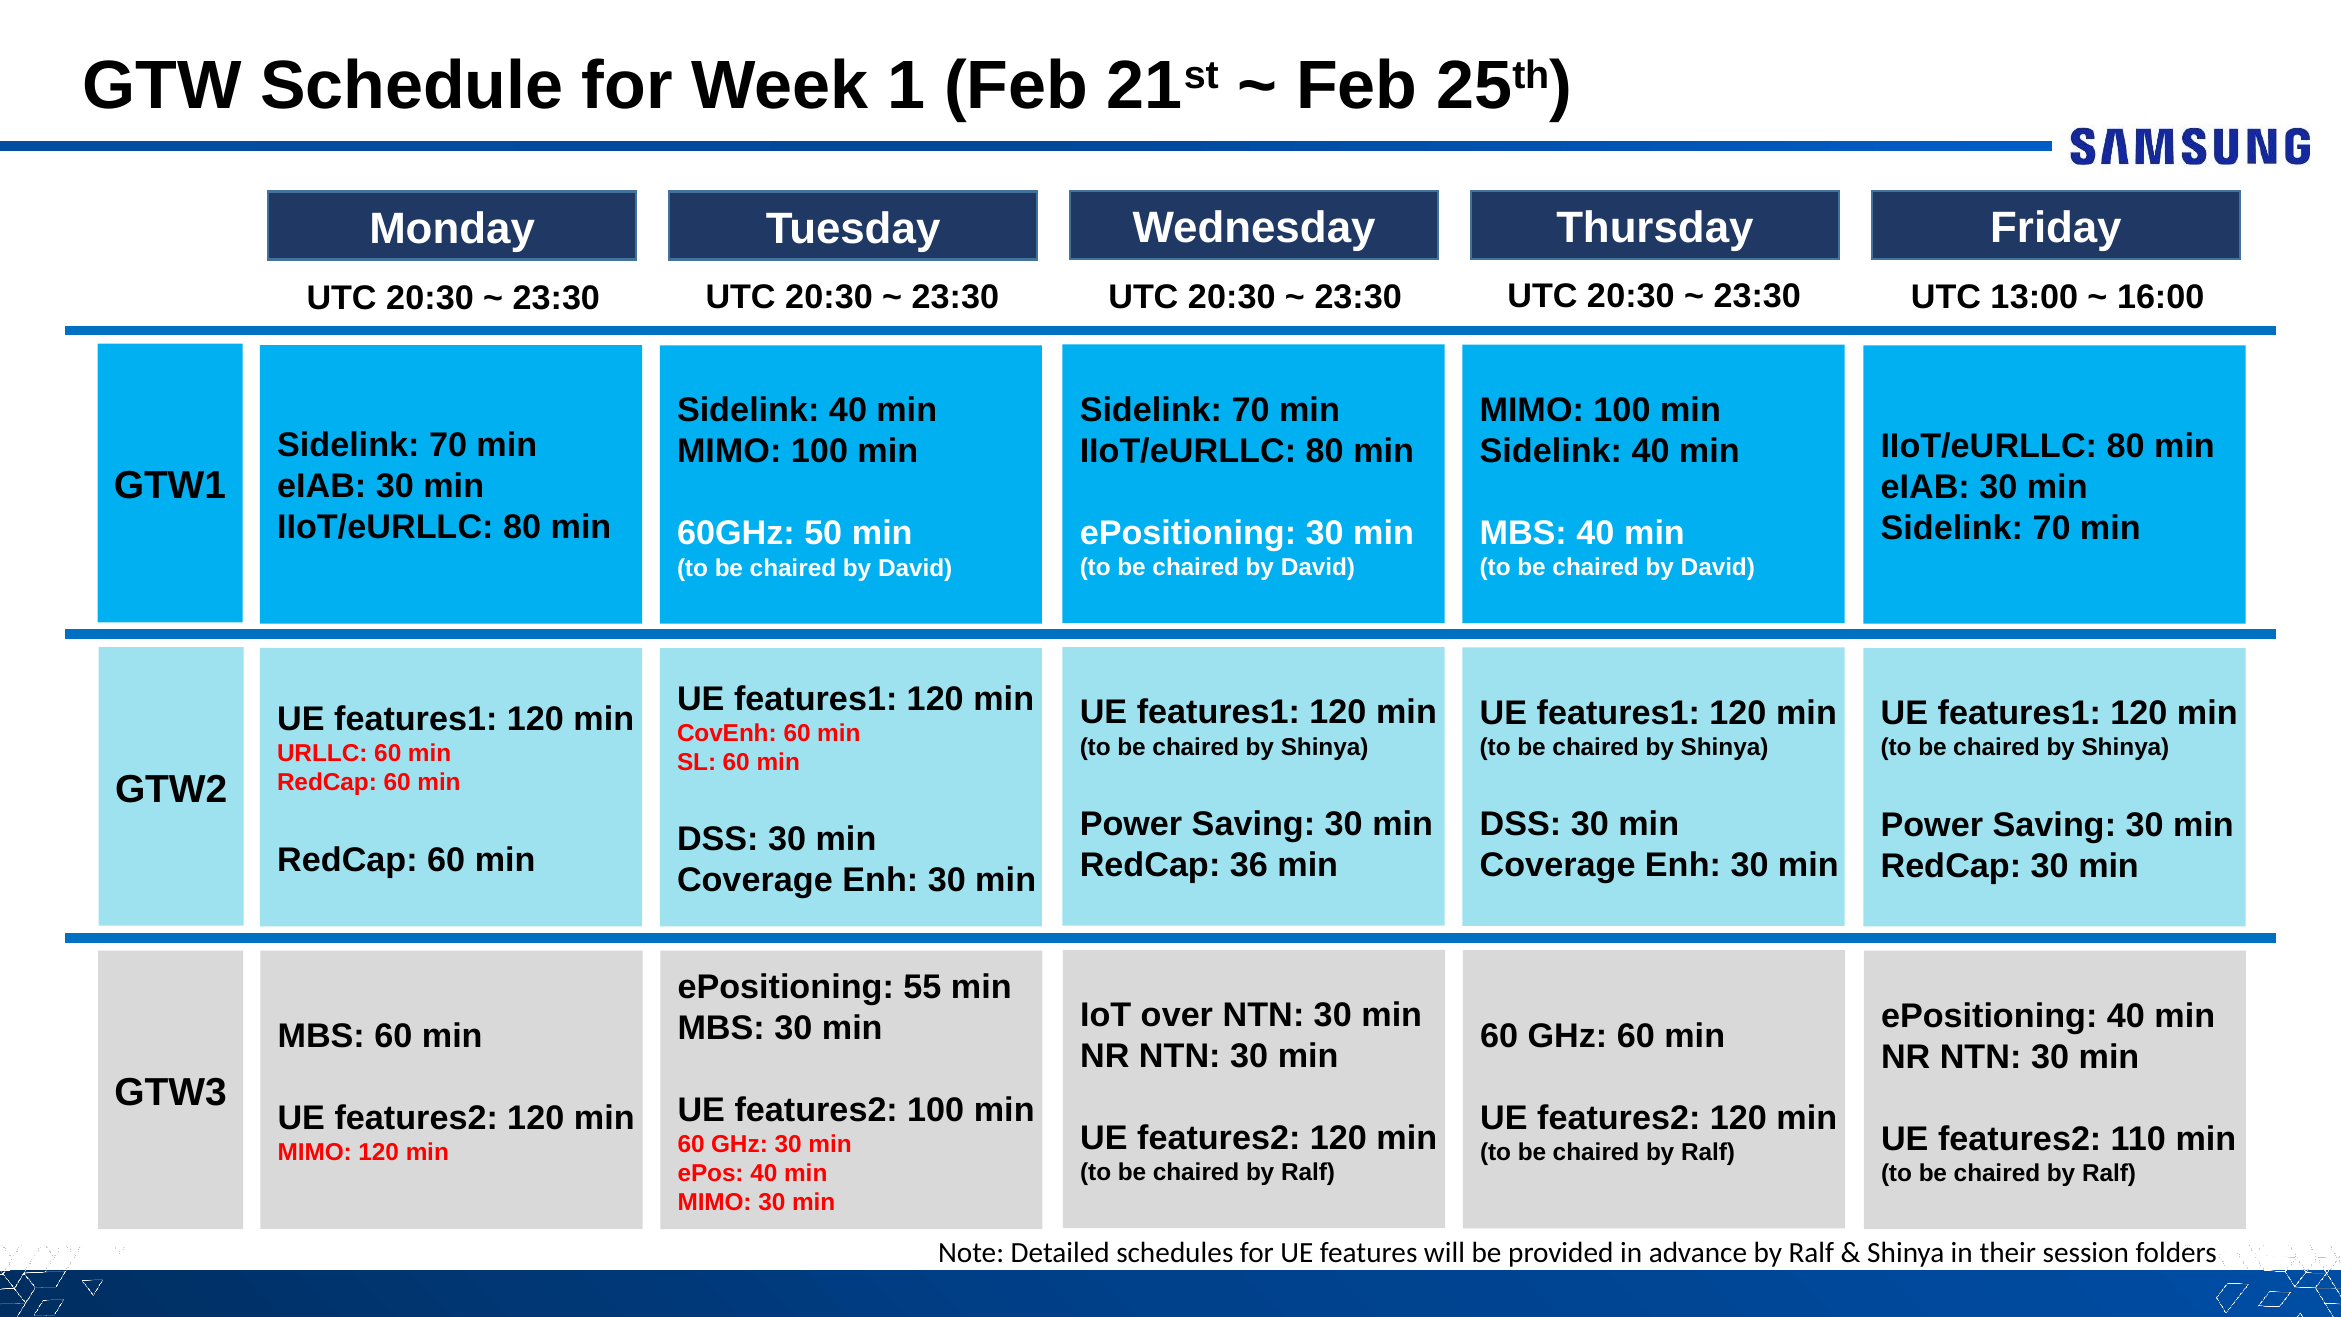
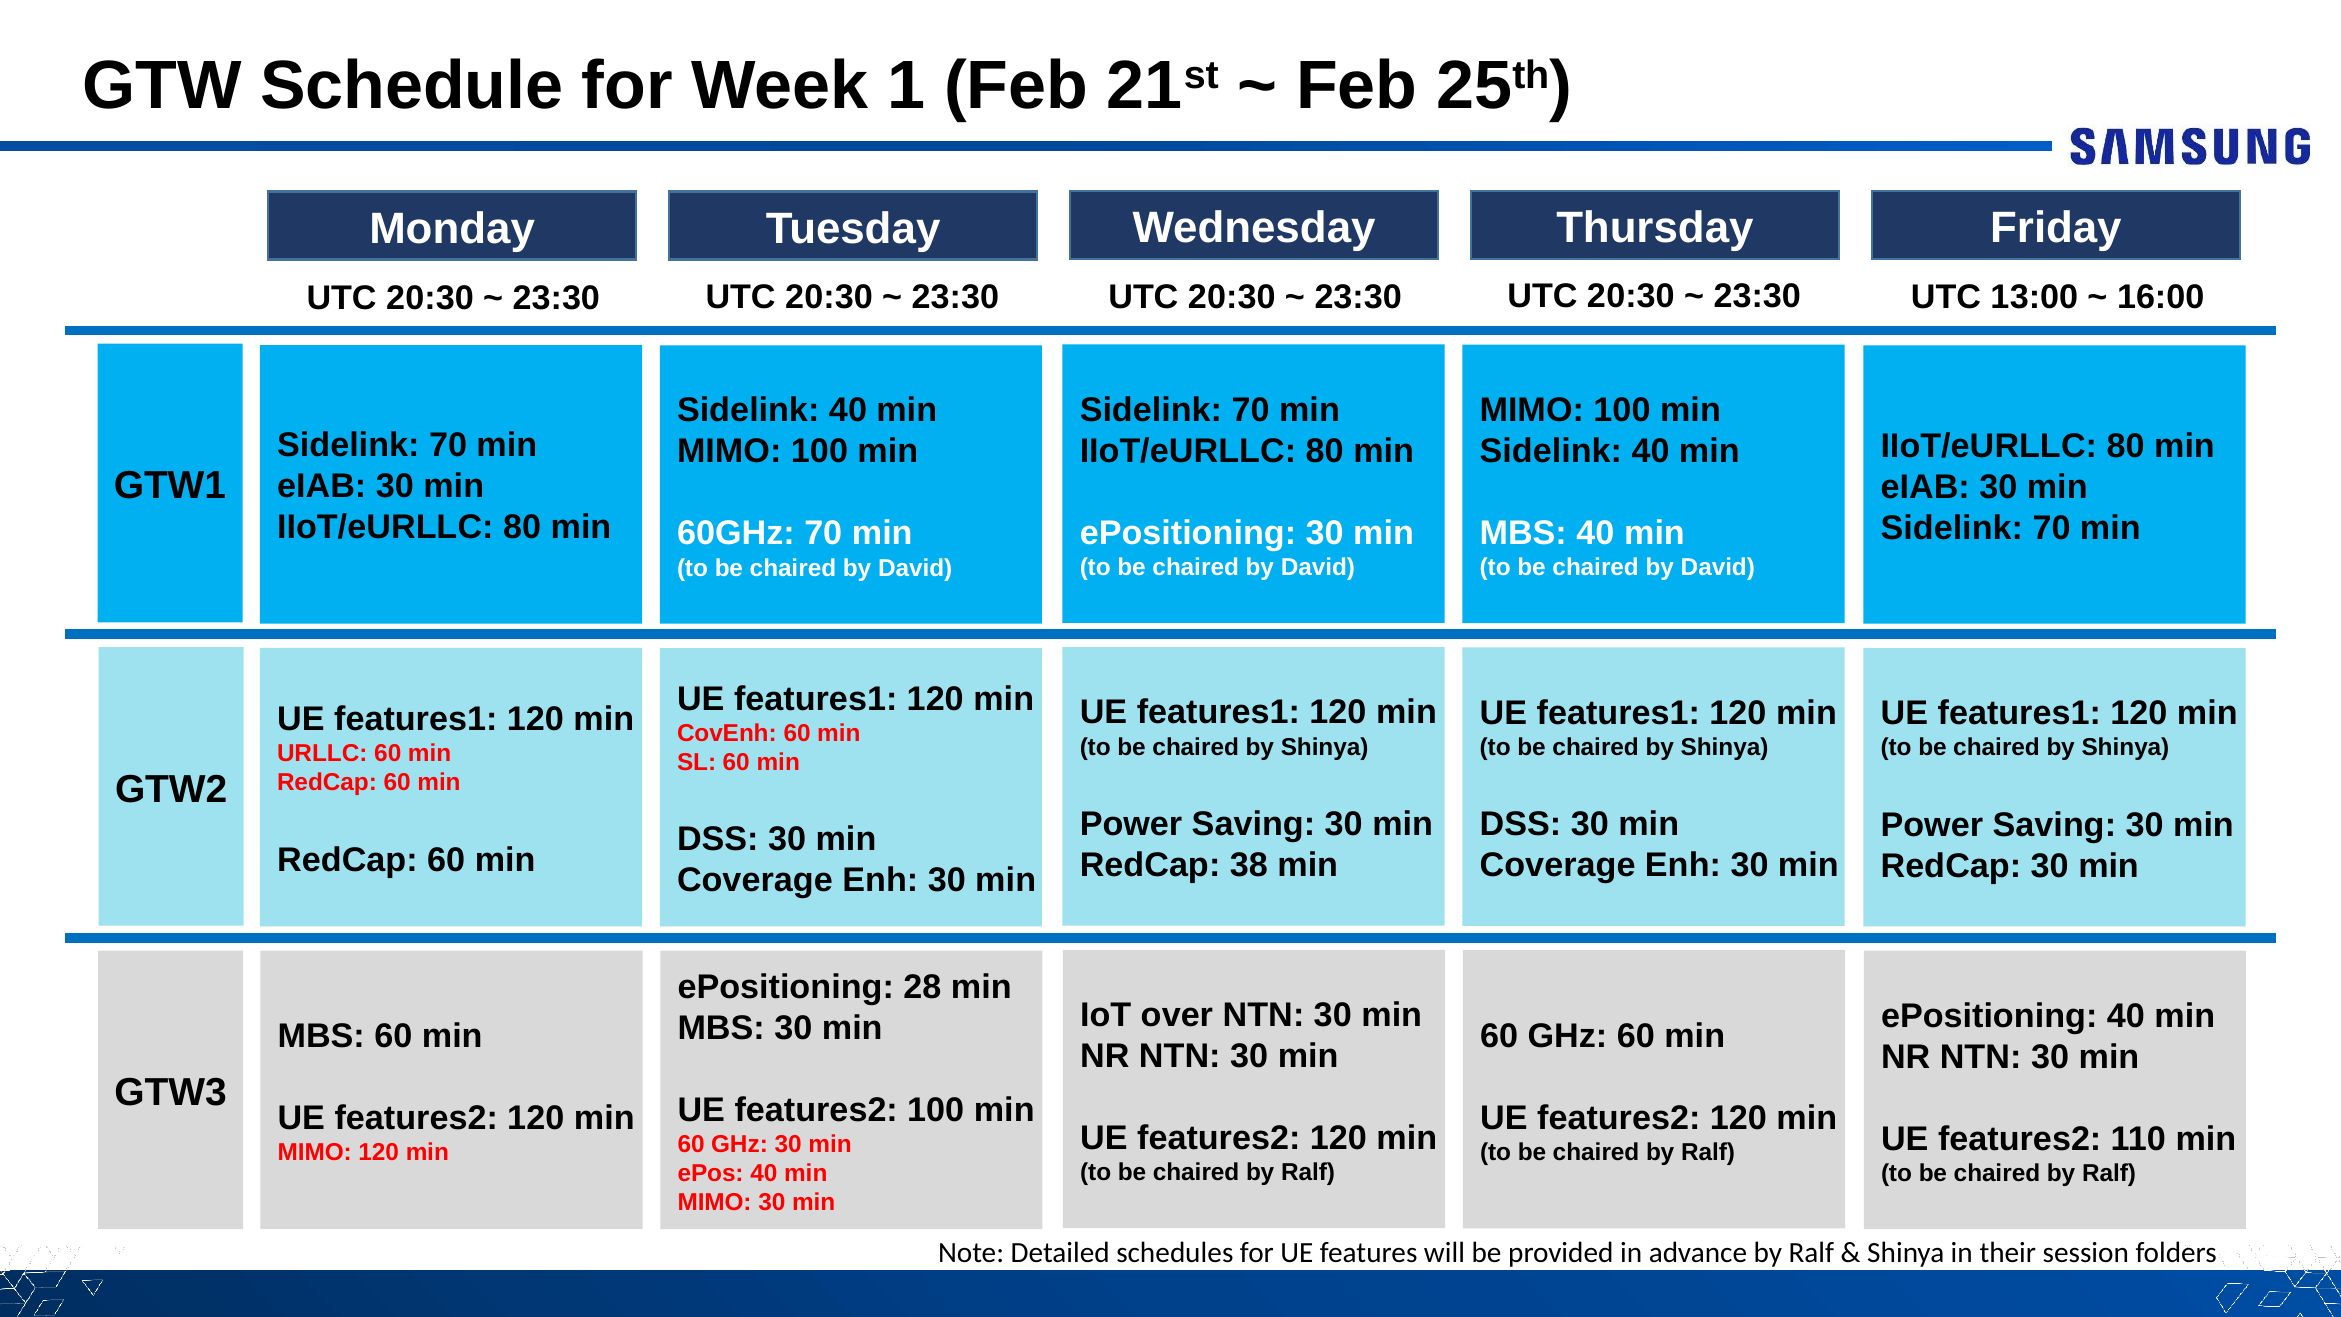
60GHz 50: 50 -> 70
36: 36 -> 38
55: 55 -> 28
